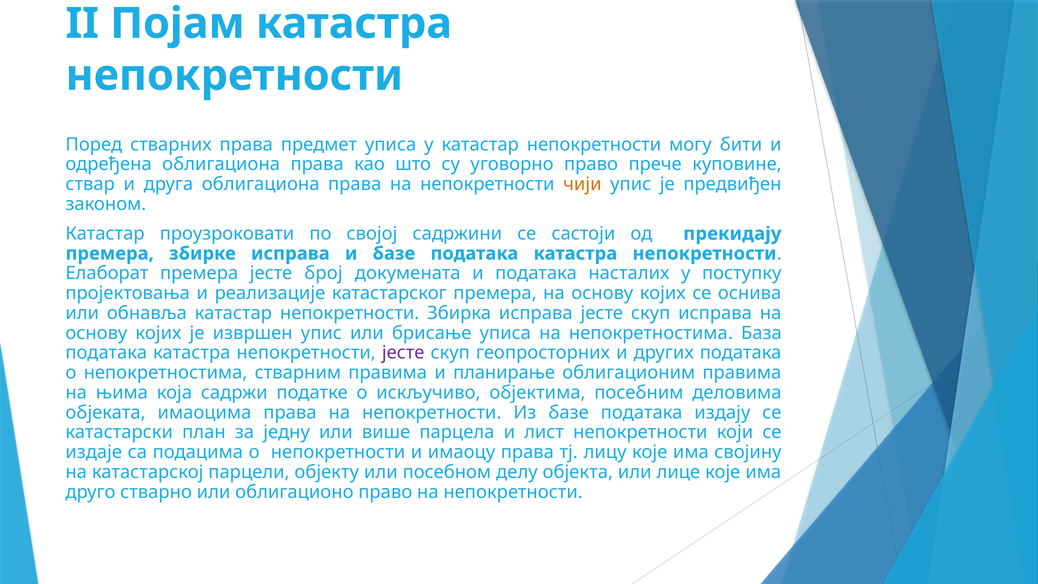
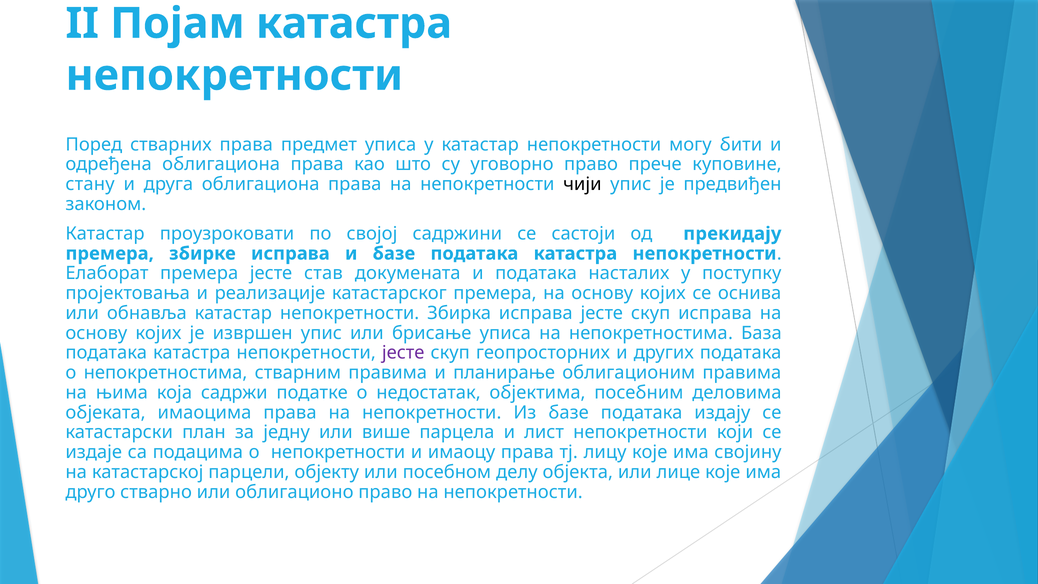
ствар: ствар -> стану
чији colour: orange -> black
број: број -> став
искључиво: искључиво -> недостатак
